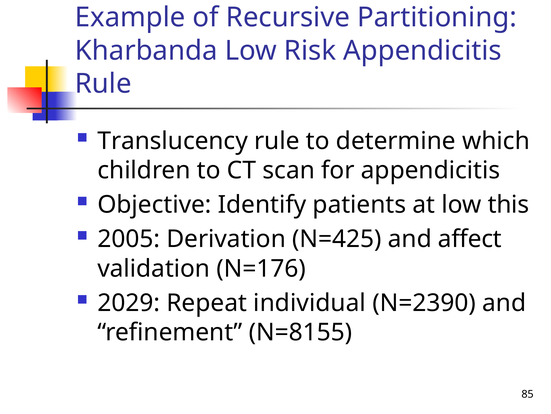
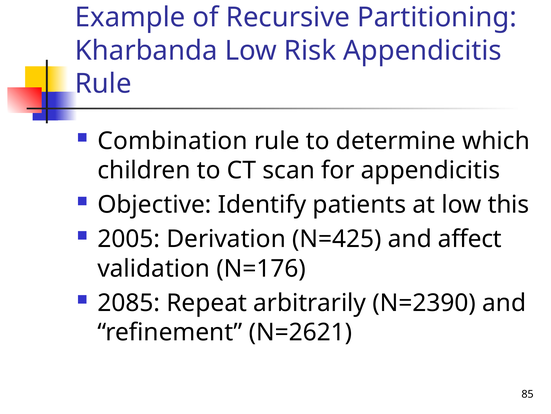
Translucency: Translucency -> Combination
2029: 2029 -> 2085
individual: individual -> arbitrarily
N=8155: N=8155 -> N=2621
